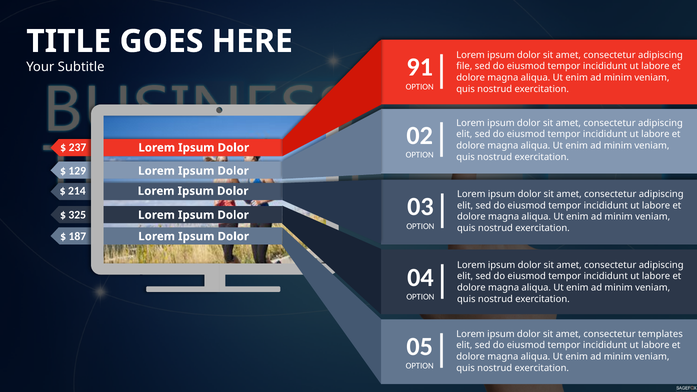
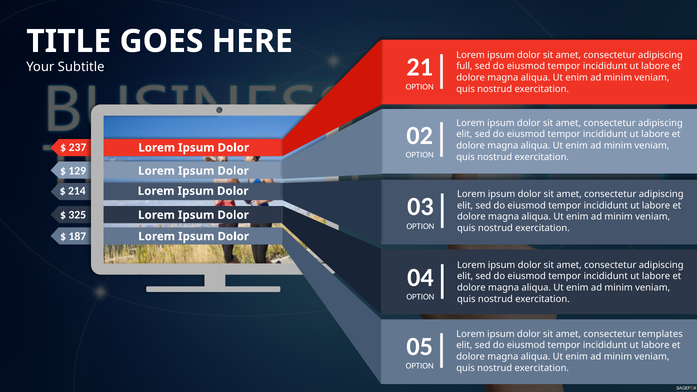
91: 91 -> 21
file: file -> full
